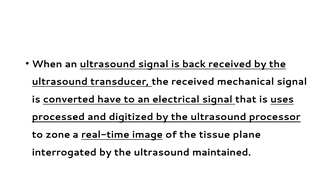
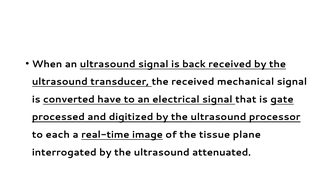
uses: uses -> gate
zone: zone -> each
maintained: maintained -> attenuated
